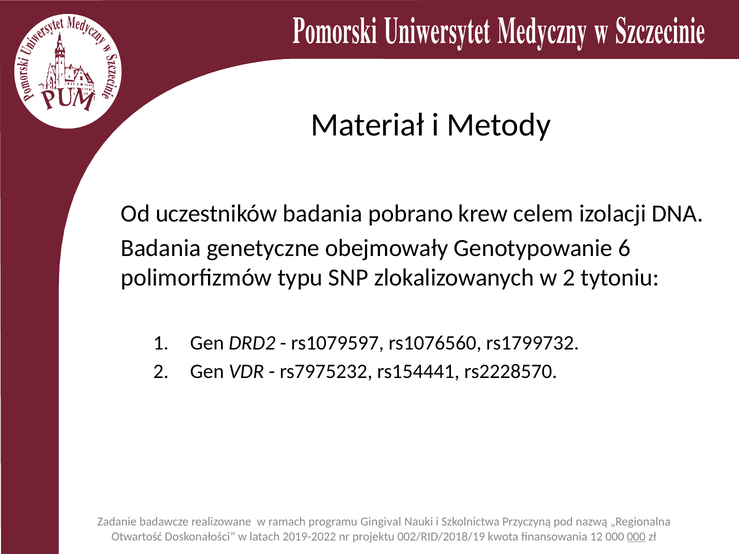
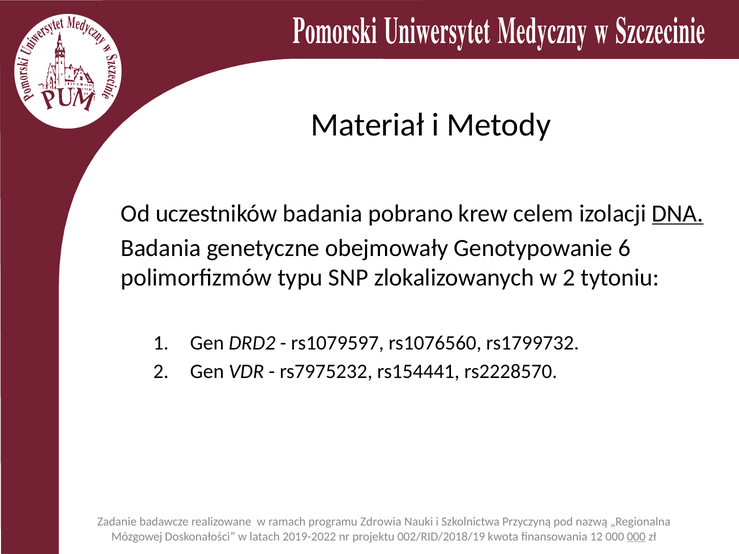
DNA underline: none -> present
Gingival: Gingival -> Zdrowia
Otwartość: Otwartość -> Mózgowej
